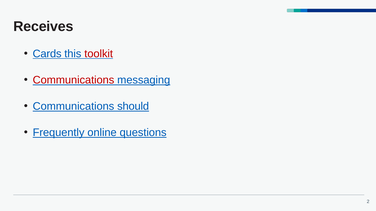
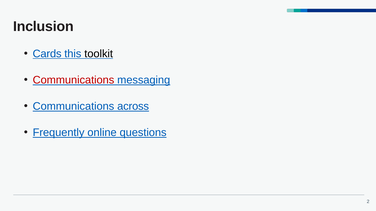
Receives: Receives -> Inclusion
toolkit colour: red -> black
should: should -> across
